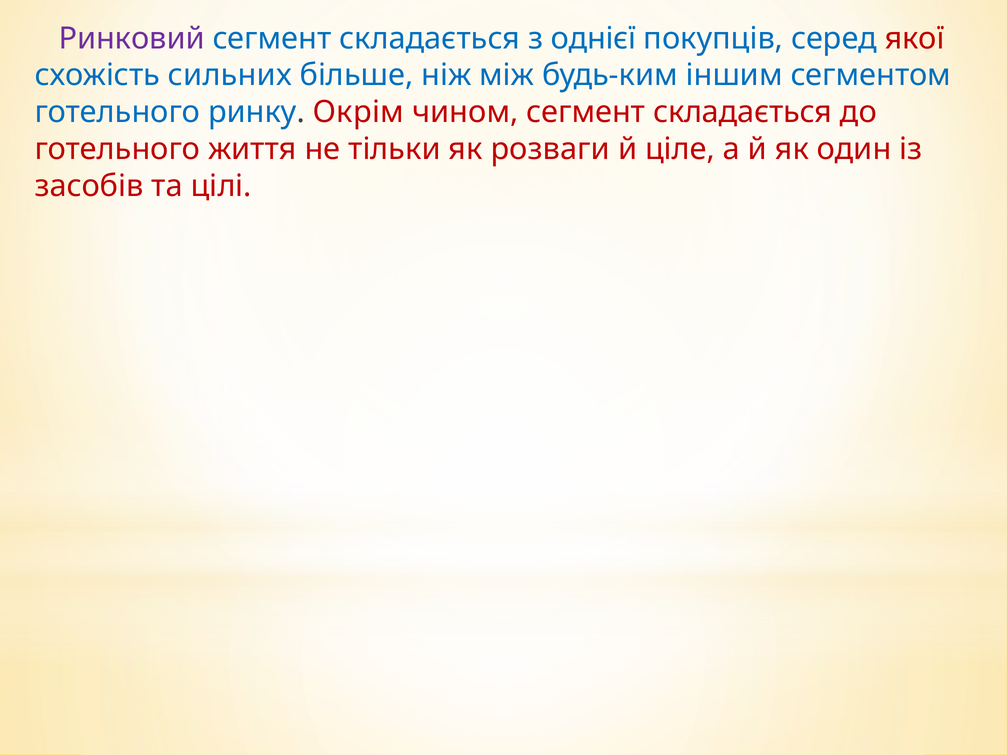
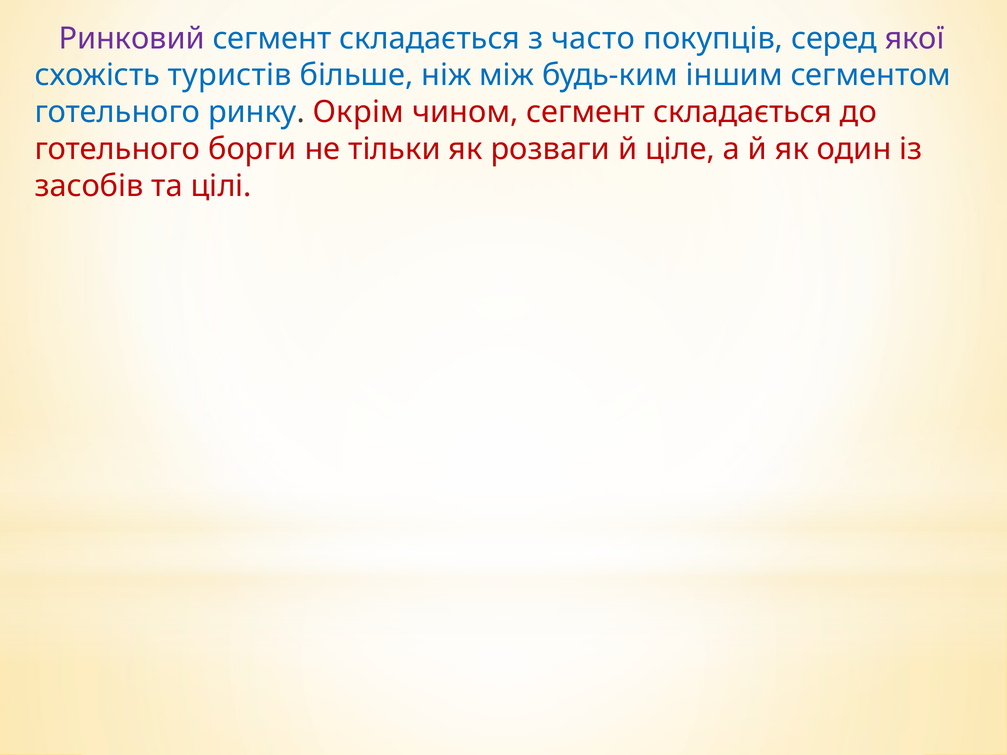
однієї: однієї -> часто
якої colour: red -> purple
сильних: сильних -> туристів
життя: життя -> борги
